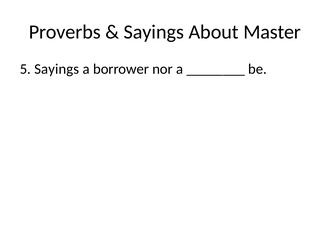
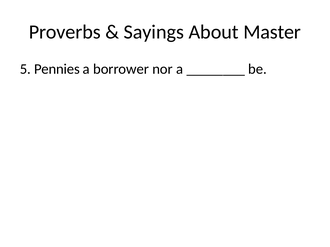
5 Sayings: Sayings -> Pennies
